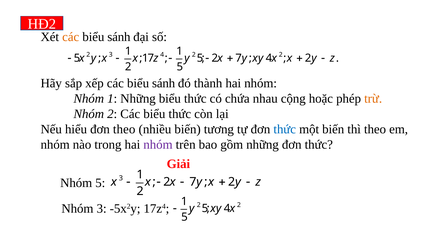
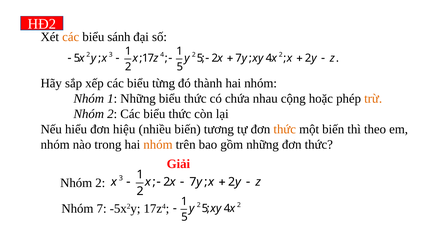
xếp các biểu sánh: sánh -> từng
đơn theo: theo -> hiệu
thức at (285, 129) colour: blue -> orange
nhóm at (158, 145) colour: purple -> orange
5 at (100, 183): 5 -> 2
Nhóm 3: 3 -> 7
